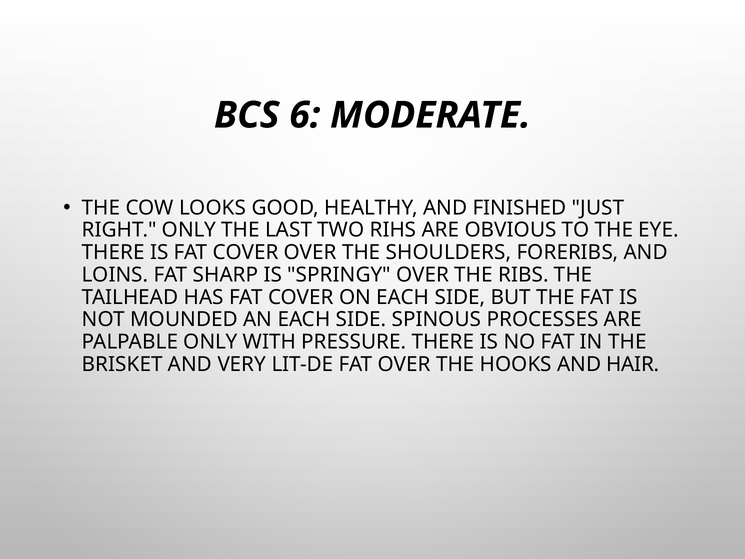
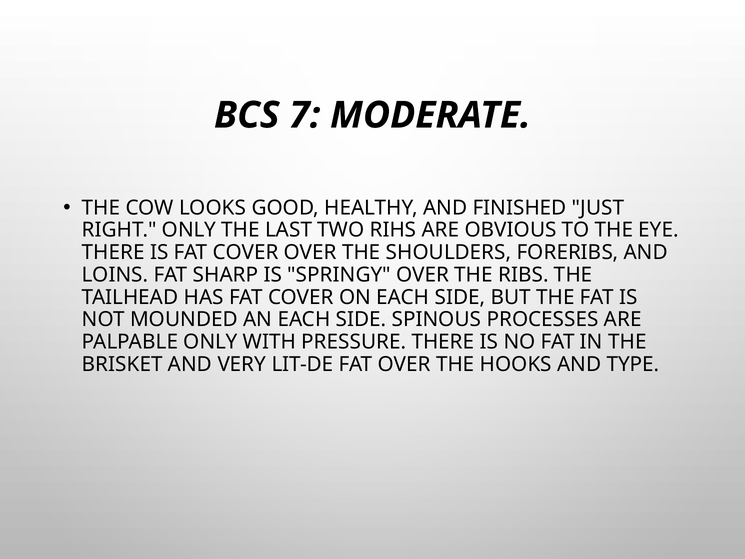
6: 6 -> 7
HAIR: HAIR -> TYPE
